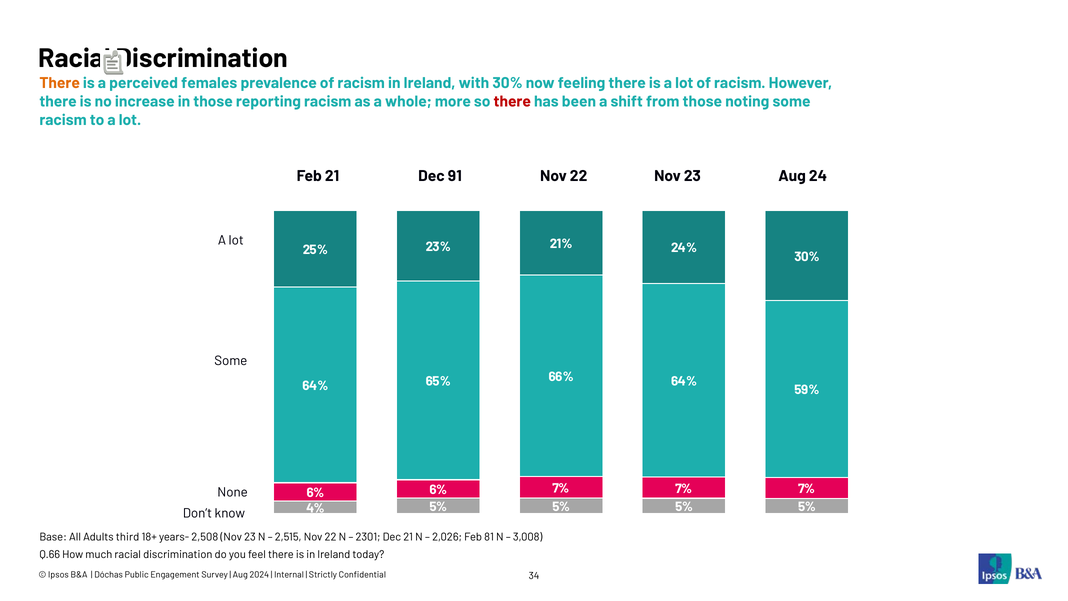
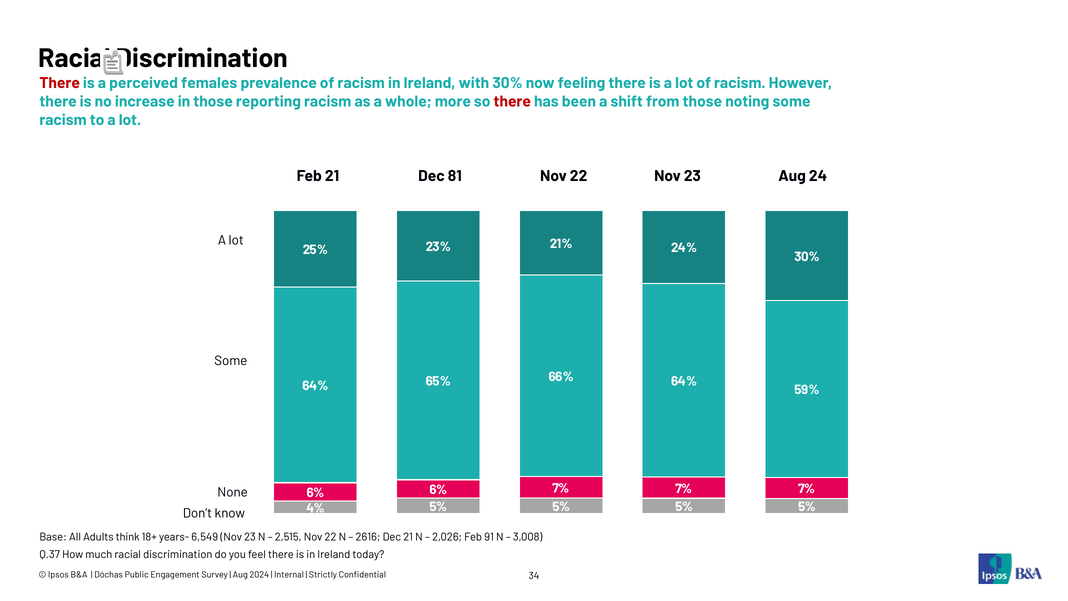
There at (60, 83) colour: orange -> red
91: 91 -> 81
third: third -> think
2,508: 2,508 -> 6,549
2301: 2301 -> 2616
81: 81 -> 91
Q.66: Q.66 -> Q.37
